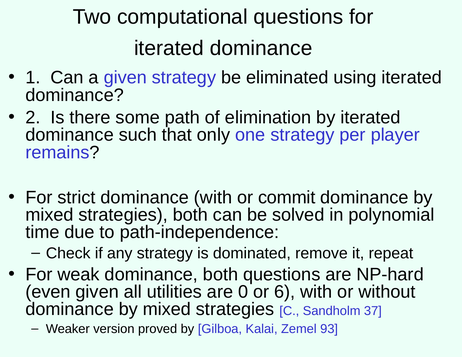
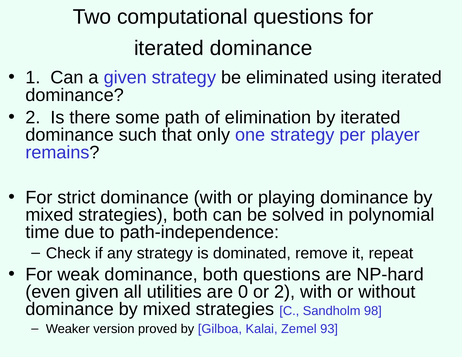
commit: commit -> playing
or 6: 6 -> 2
37: 37 -> 98
